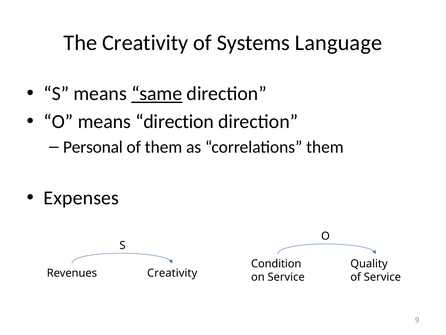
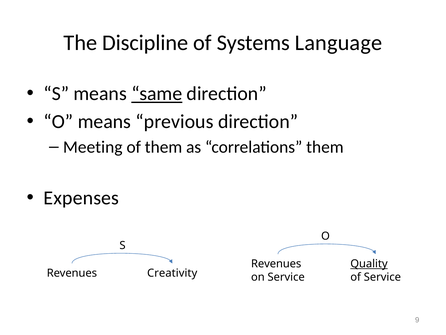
The Creativity: Creativity -> Discipline
means direction: direction -> previous
Personal: Personal -> Meeting
Condition at (276, 263): Condition -> Revenues
Quality underline: none -> present
